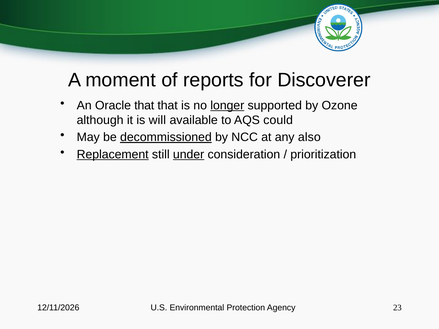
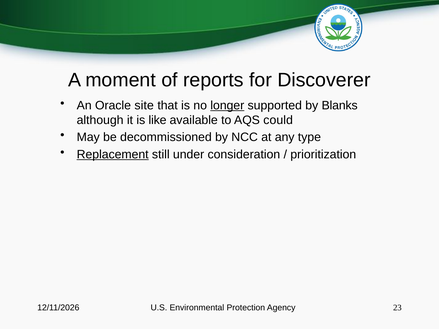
Oracle that: that -> site
Ozone: Ozone -> Blanks
will: will -> like
decommissioned underline: present -> none
also: also -> type
under underline: present -> none
